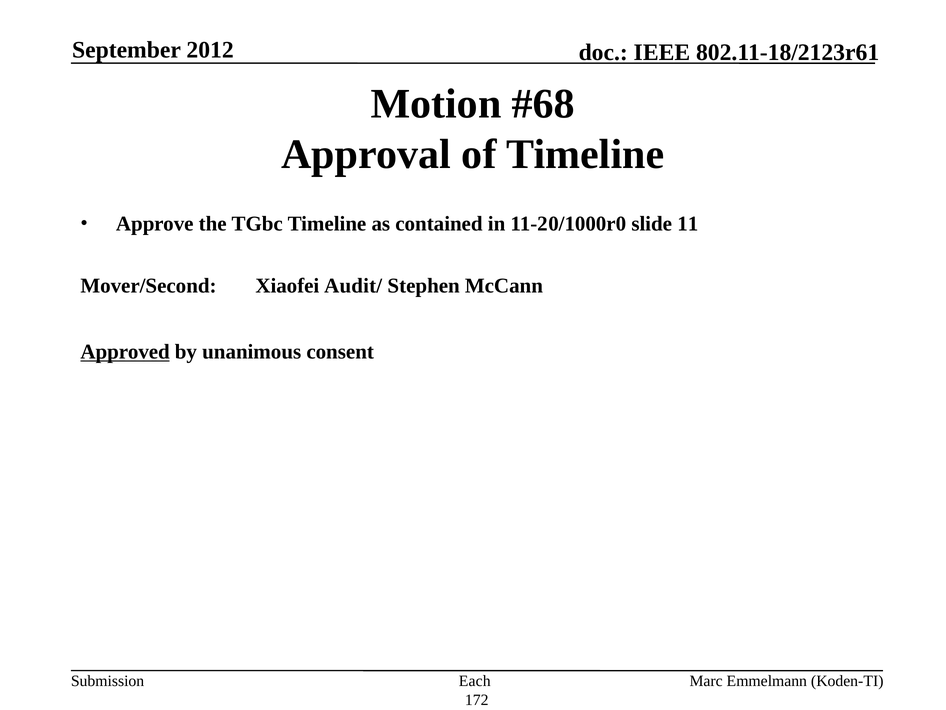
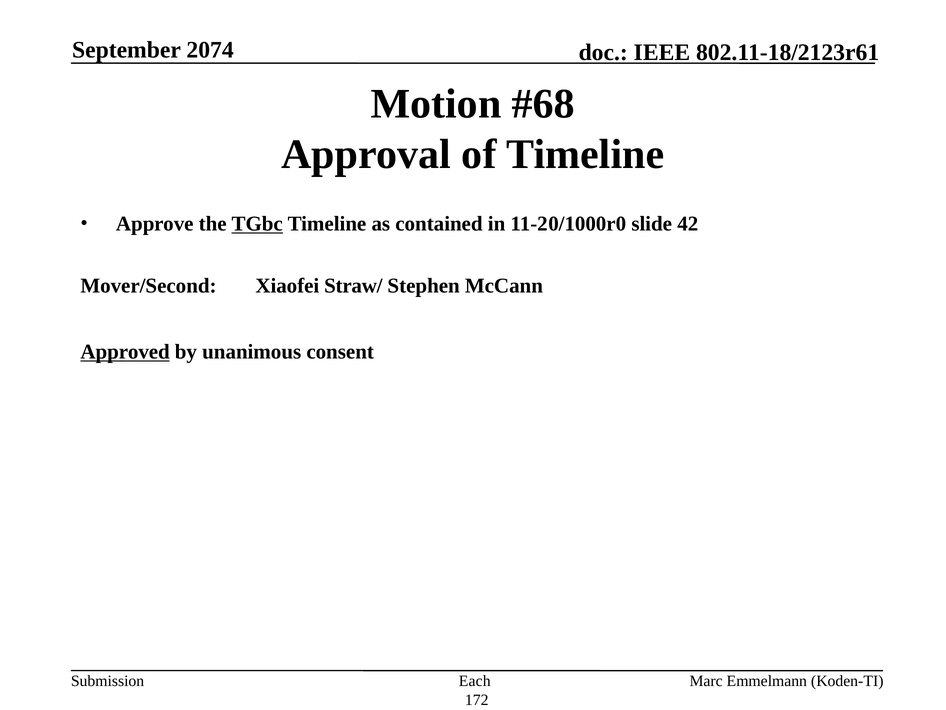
2012: 2012 -> 2074
TGbc underline: none -> present
11: 11 -> 42
Audit/: Audit/ -> Straw/
